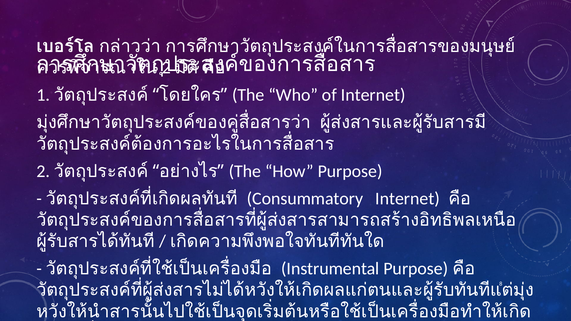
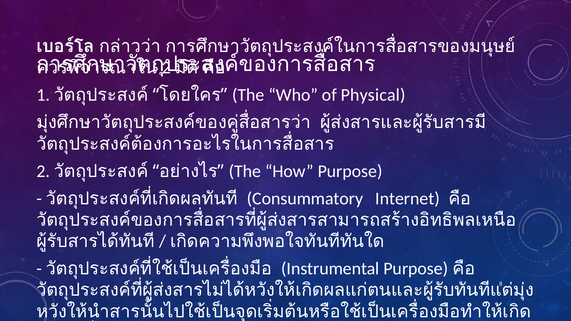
of Internet: Internet -> Physical
